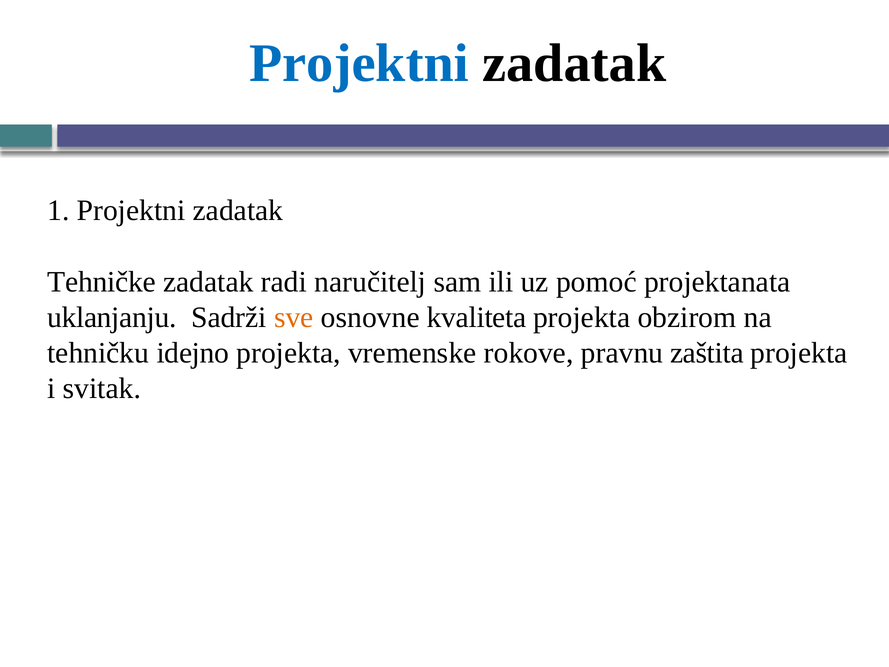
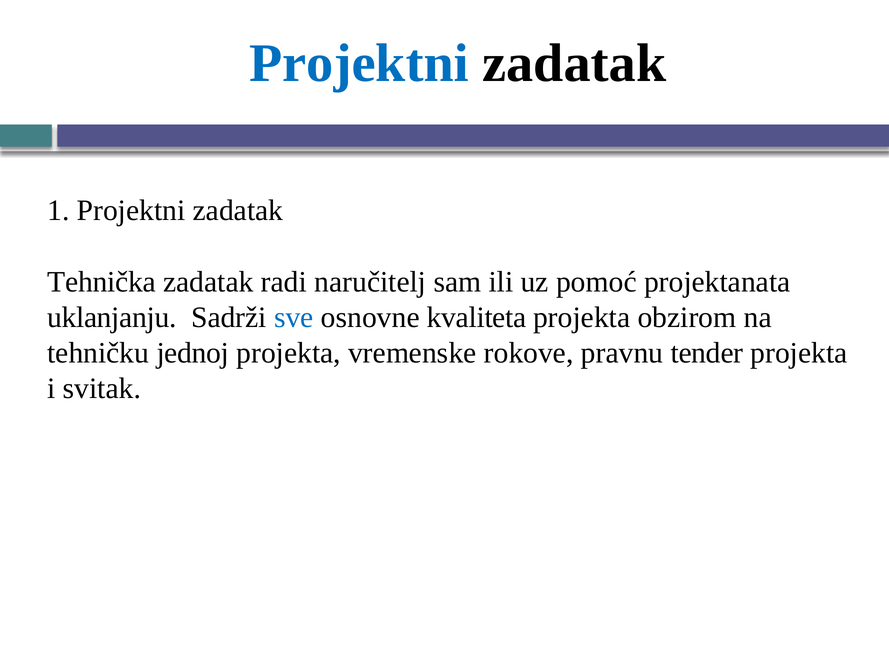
Tehničke: Tehničke -> Tehnička
sve colour: orange -> blue
idejno: idejno -> jednoj
zaštita: zaštita -> tender
